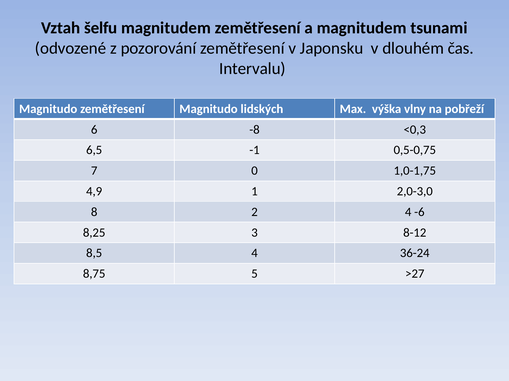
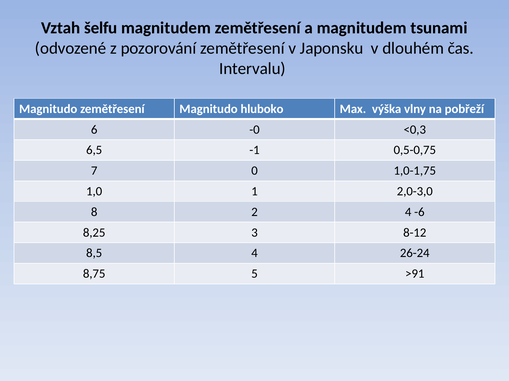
lidských: lidských -> hluboko
-8: -8 -> -0
4,9: 4,9 -> 1,0
36-24: 36-24 -> 26-24
>27: >27 -> >91
